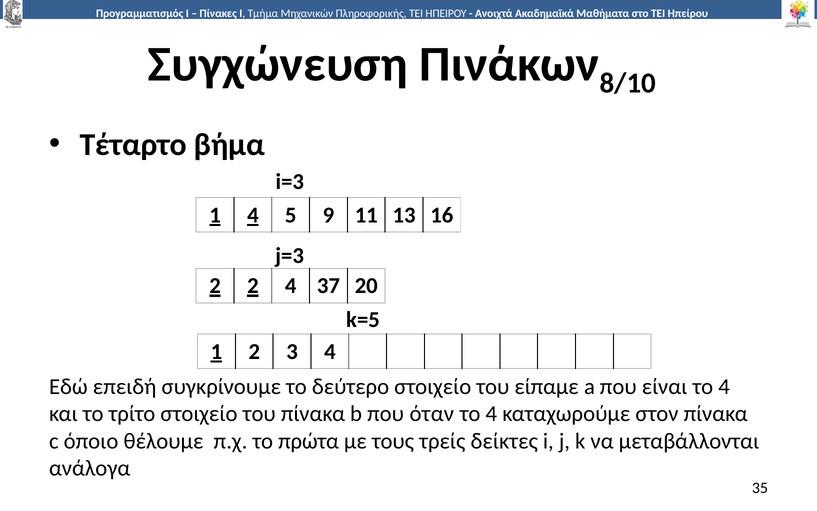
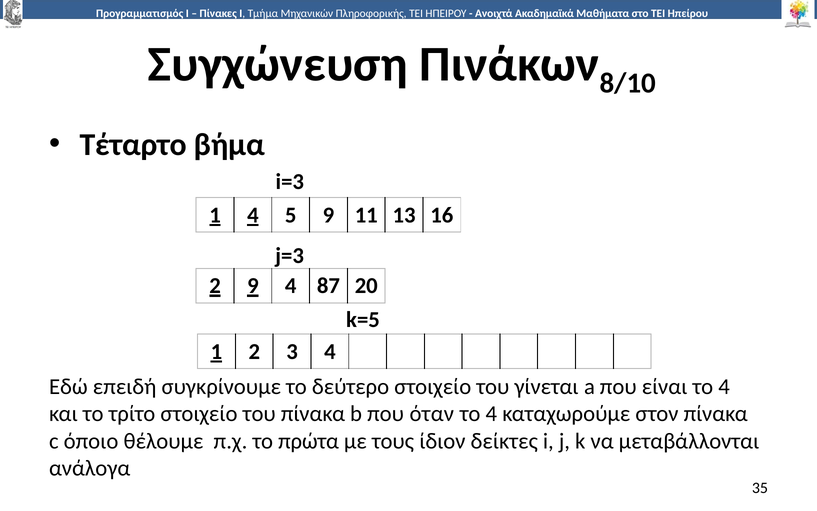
2 2: 2 -> 9
37: 37 -> 87
είπαμε: είπαμε -> γίνεται
τρείς: τρείς -> ίδιον
